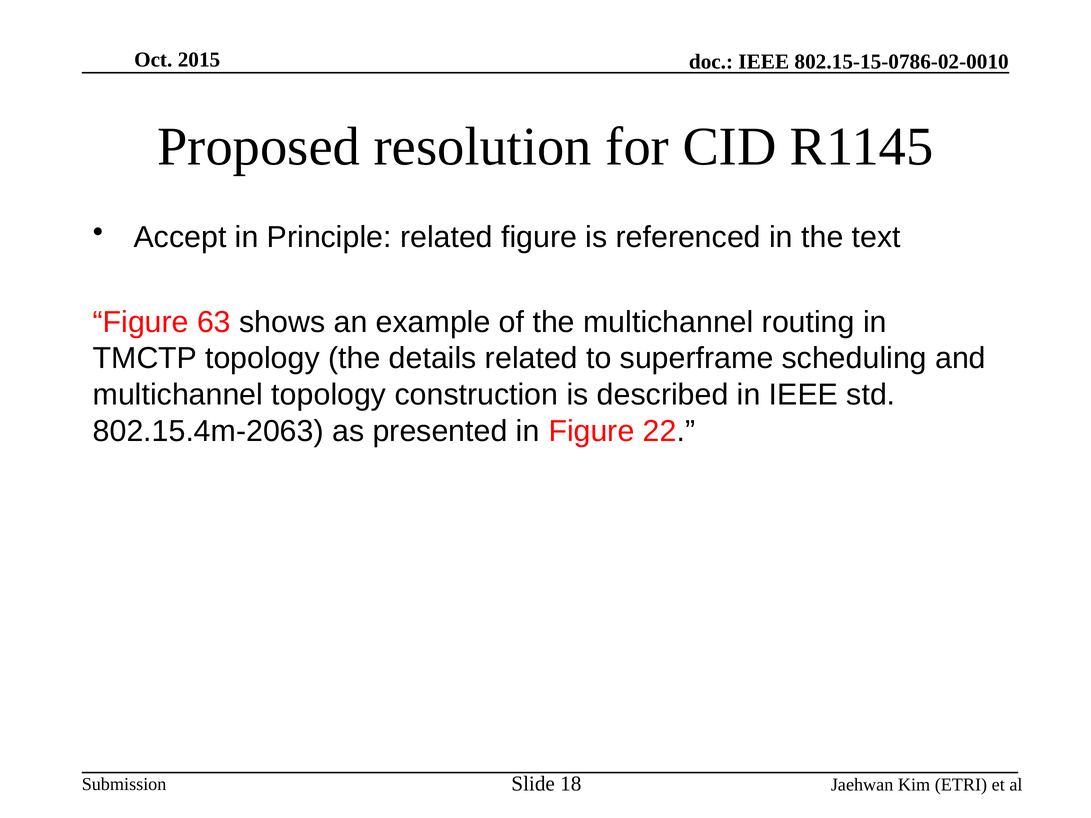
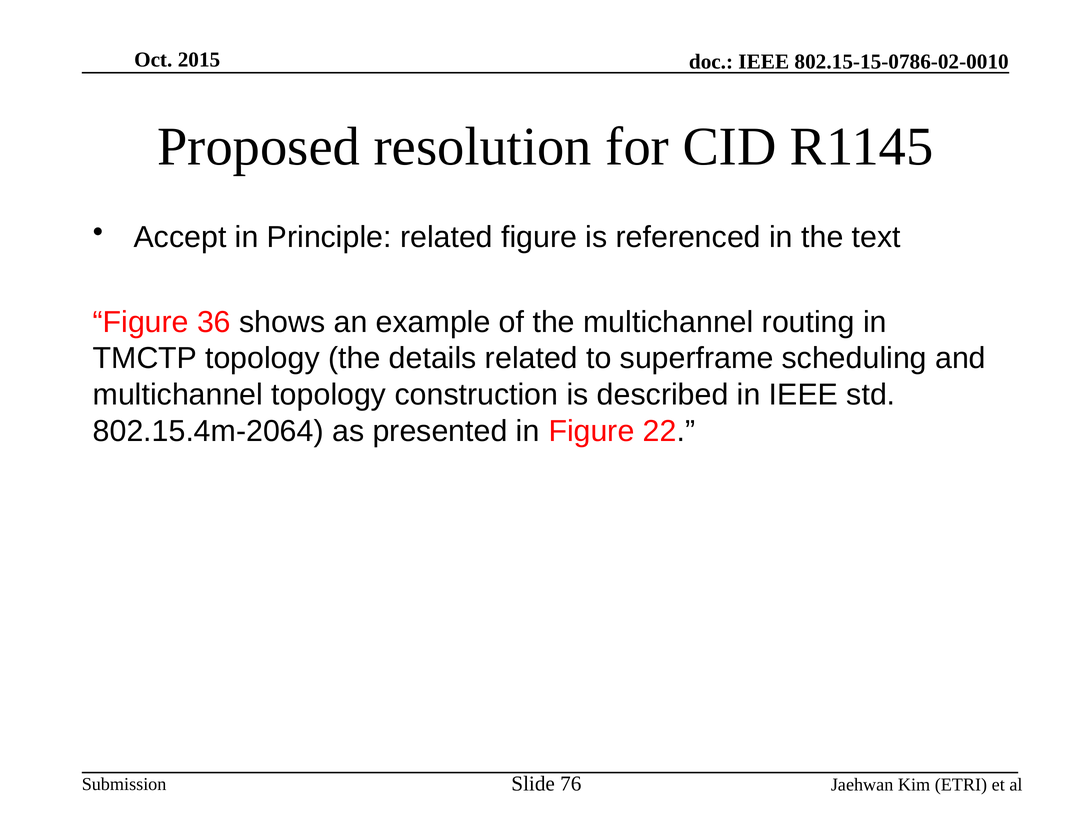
63: 63 -> 36
802.15.4m-2063: 802.15.4m-2063 -> 802.15.4m-2064
18: 18 -> 76
